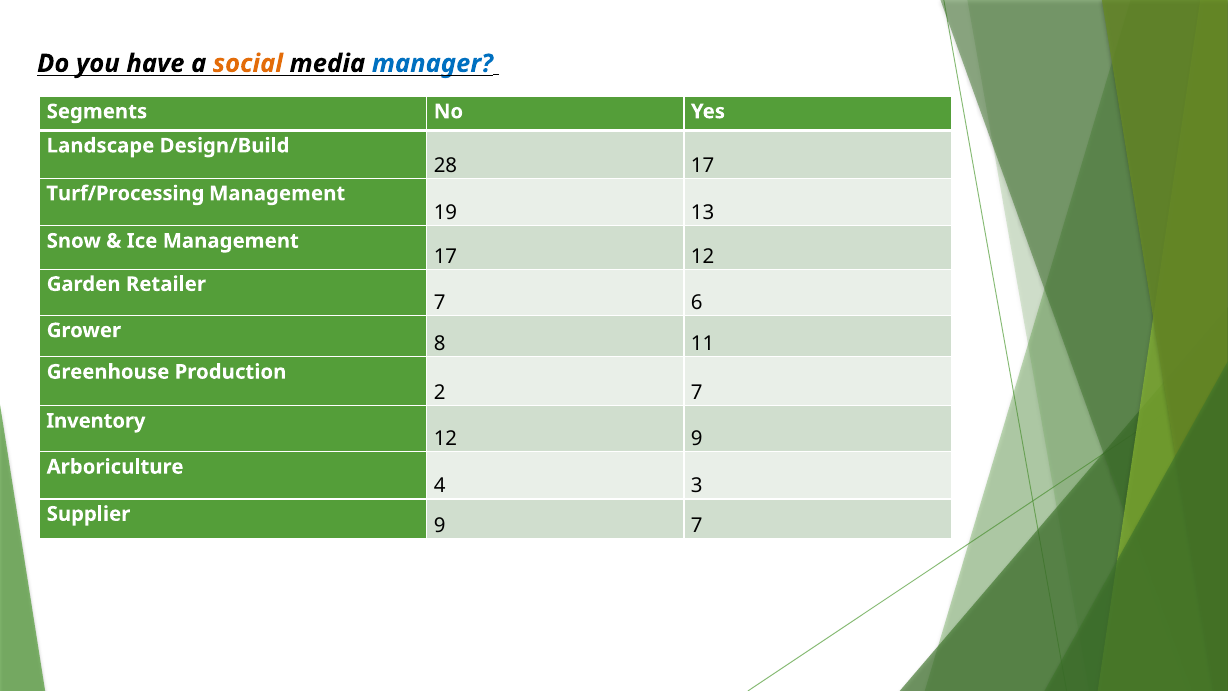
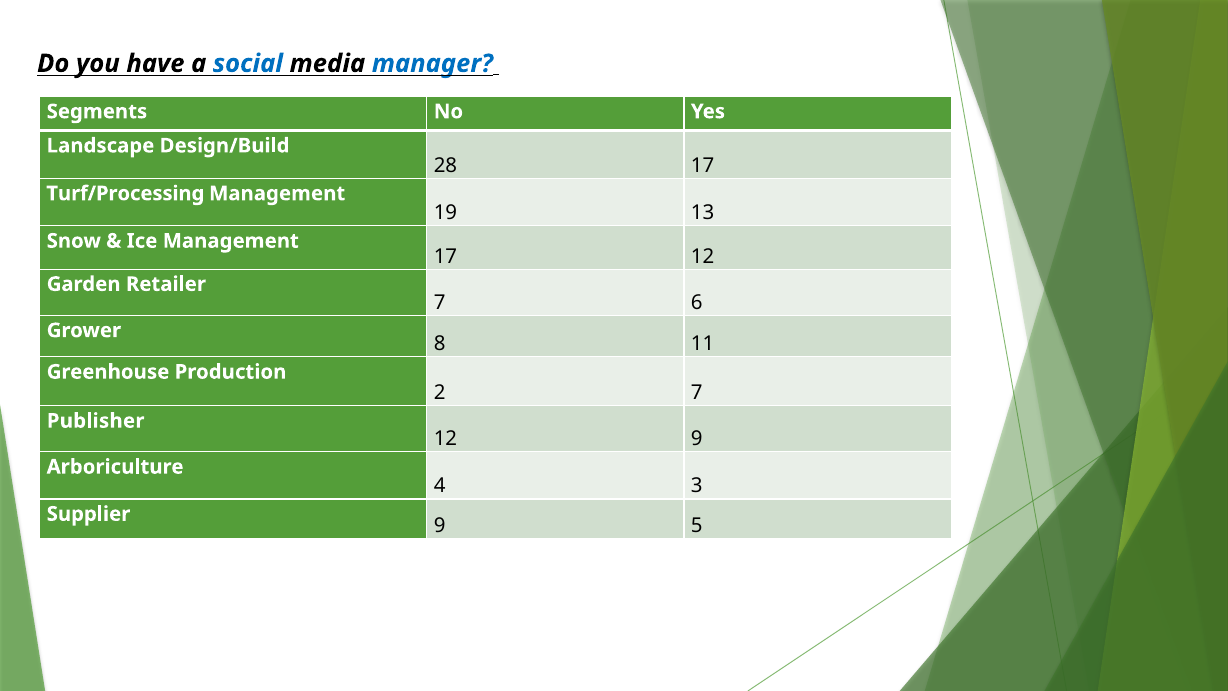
social colour: orange -> blue
Inventory: Inventory -> Publisher
9 7: 7 -> 5
